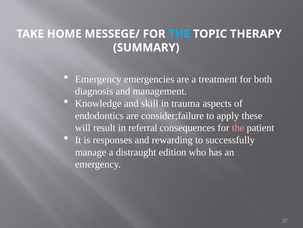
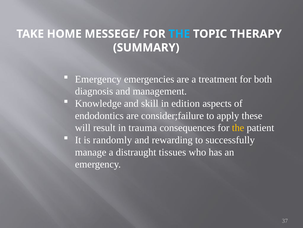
trauma: trauma -> edition
referral: referral -> trauma
the at (238, 127) colour: pink -> yellow
responses: responses -> randomly
edition: edition -> tissues
